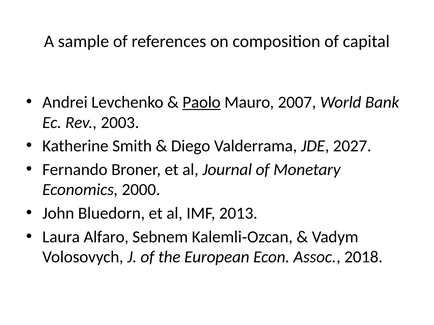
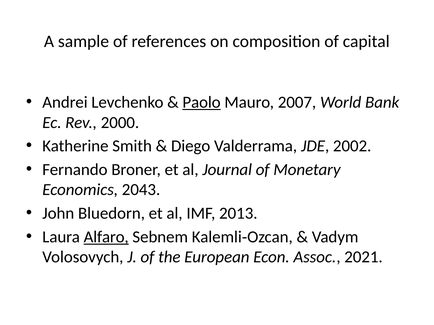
2003: 2003 -> 2000
2027: 2027 -> 2002
2000: 2000 -> 2043
Alfaro underline: none -> present
2018: 2018 -> 2021
